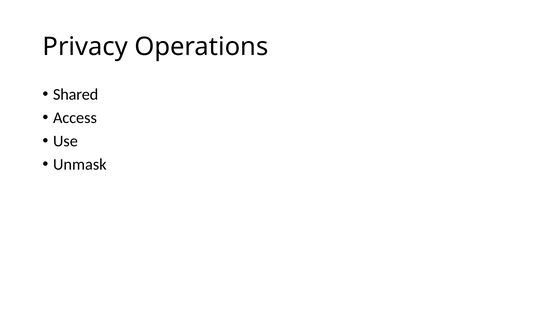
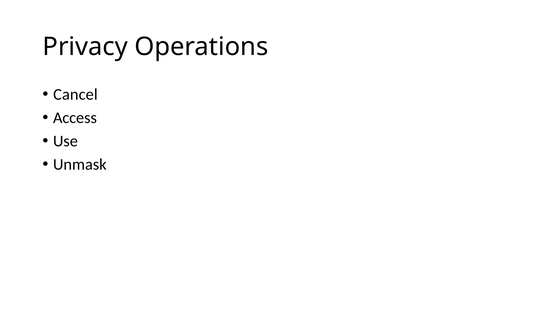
Shared: Shared -> Cancel
